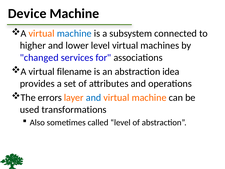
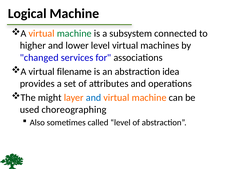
Device: Device -> Logical
machine at (74, 33) colour: blue -> green
errors: errors -> might
transformations: transformations -> choreographing
